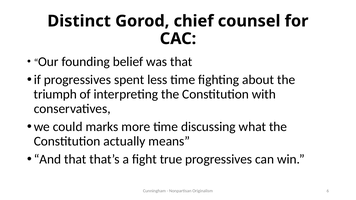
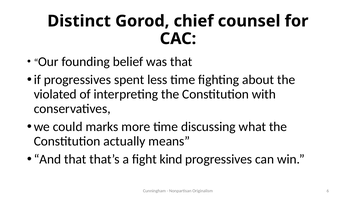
triumph: triumph -> violated
true: true -> kind
